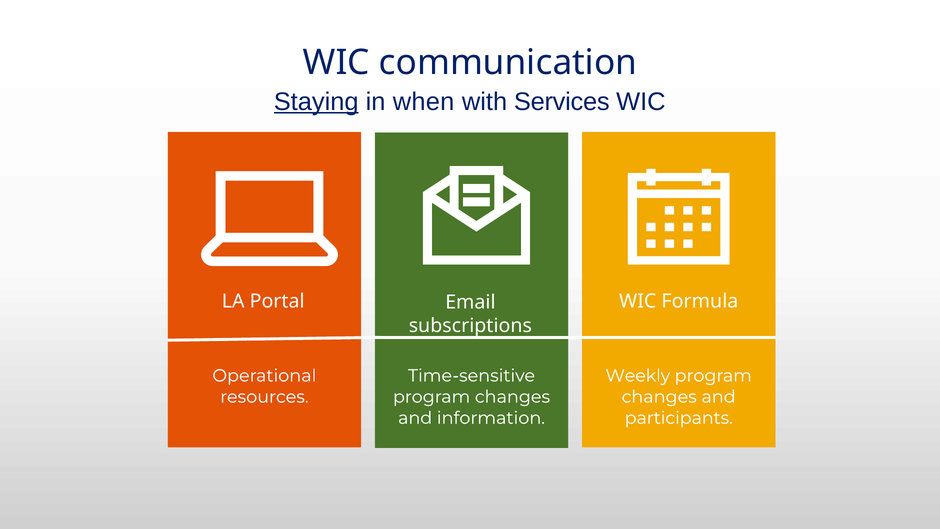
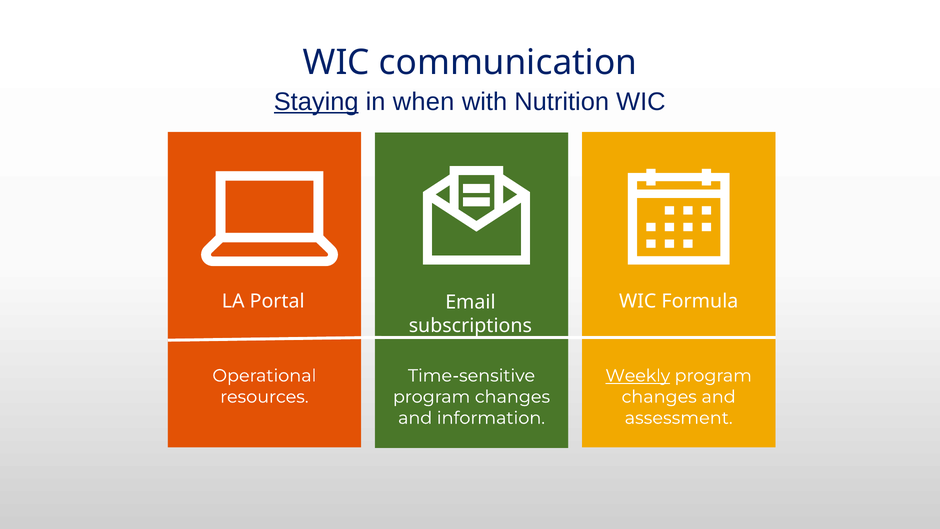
Services: Services -> Nutrition
Weekly underline: none -> present
participants: participants -> assessment
